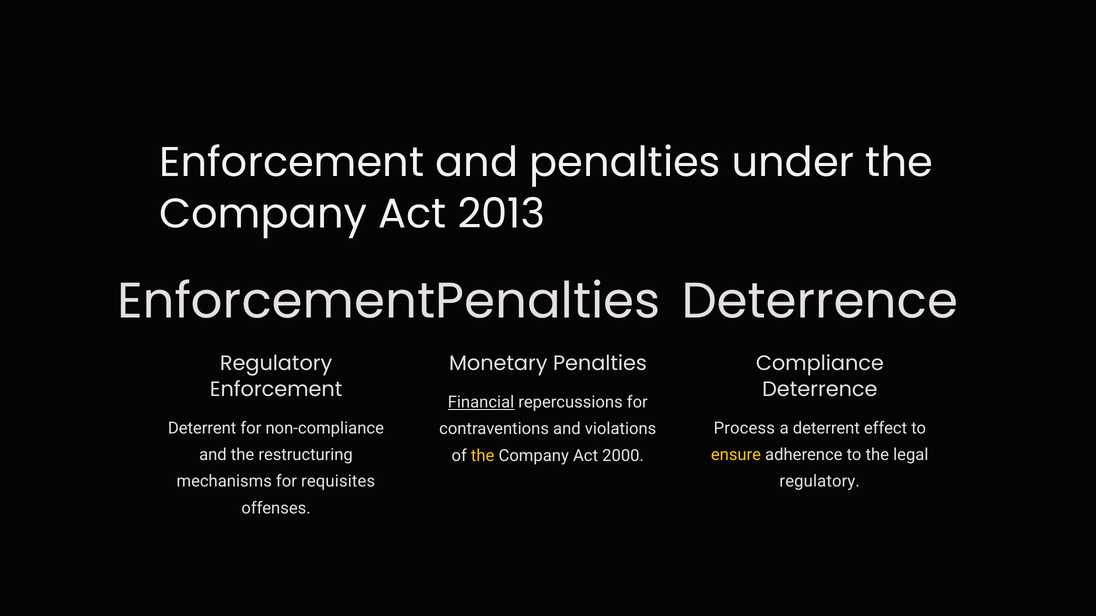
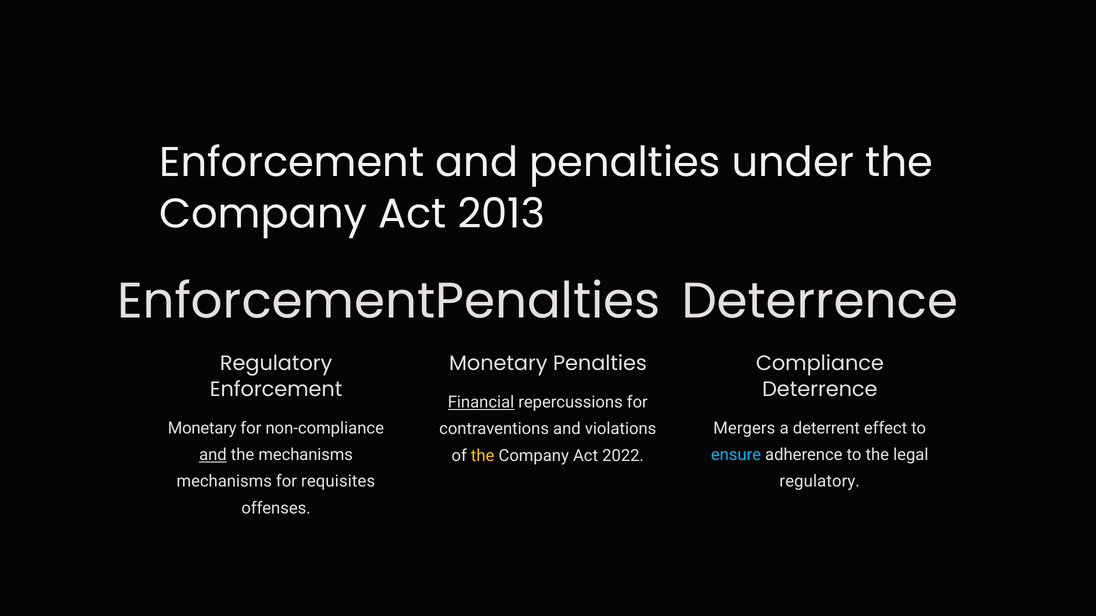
Deterrent at (202, 429): Deterrent -> Monetary
Process: Process -> Mergers
and at (213, 455) underline: none -> present
the restructuring: restructuring -> mechanisms
ensure colour: yellow -> light blue
2000: 2000 -> 2022
